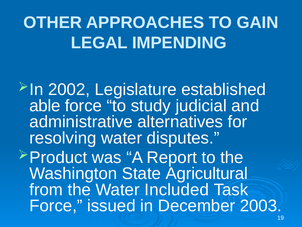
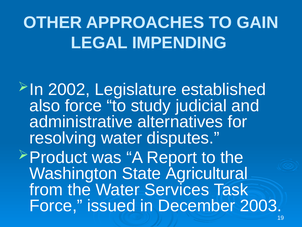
able: able -> also
Included: Included -> Services
